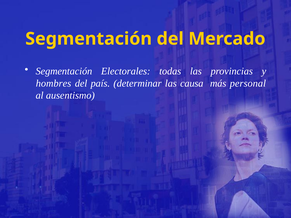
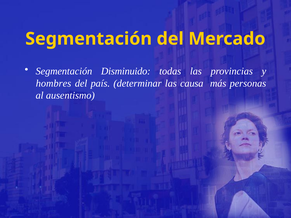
Electorales: Electorales -> Disminuido
personal: personal -> personas
